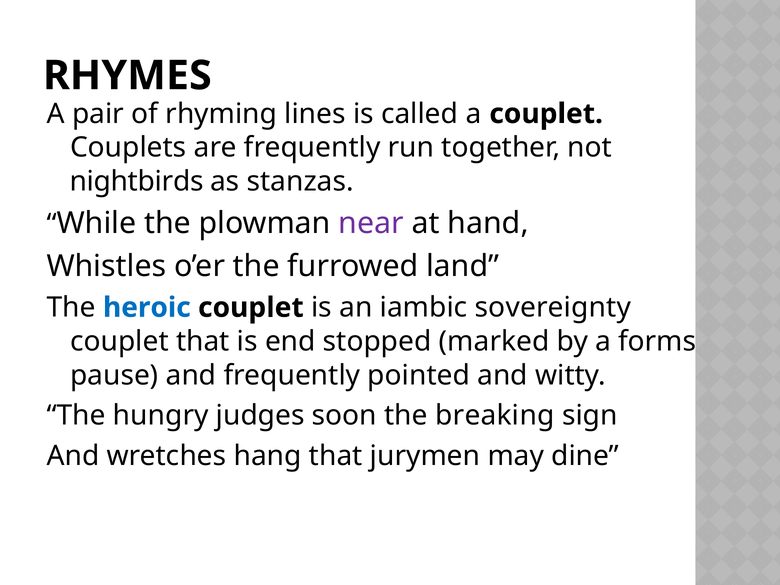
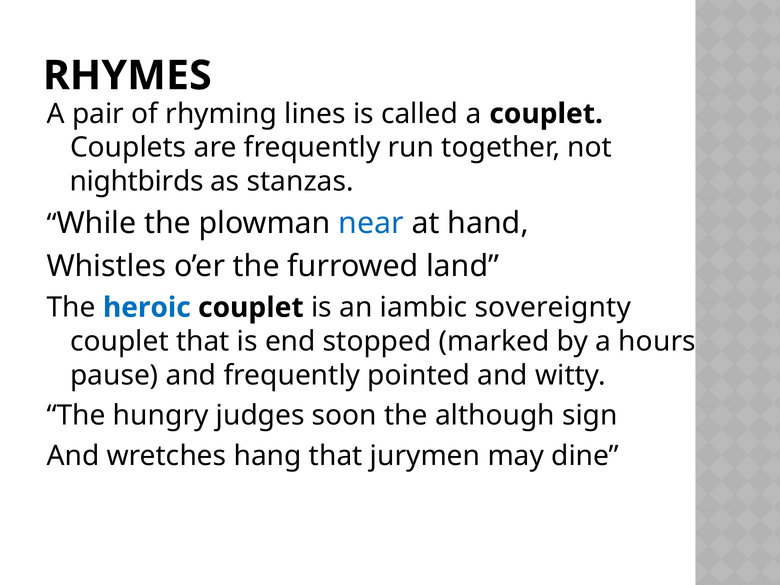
near colour: purple -> blue
forms: forms -> hours
breaking: breaking -> although
